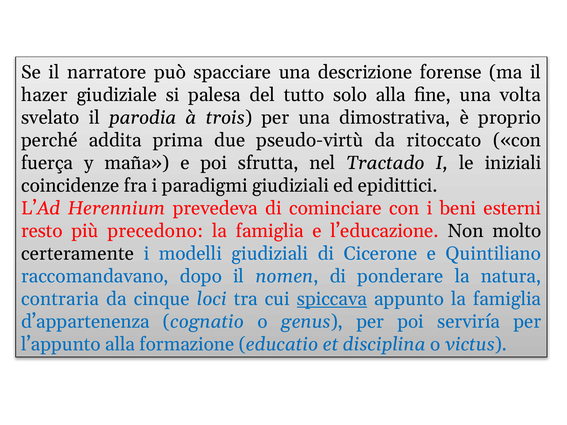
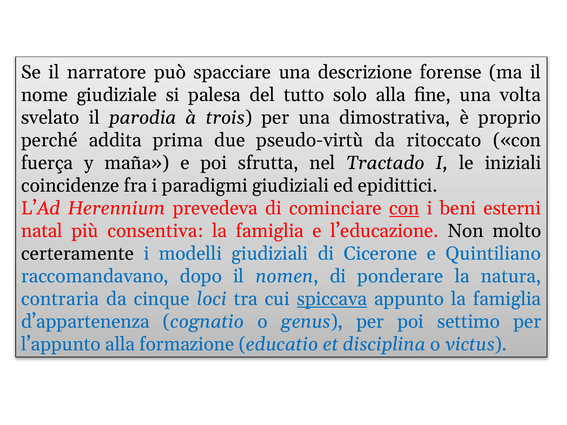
hazer: hazer -> nome
con at (404, 208) underline: none -> present
resto: resto -> natal
precedono: precedono -> consentiva
serviría: serviría -> settimo
